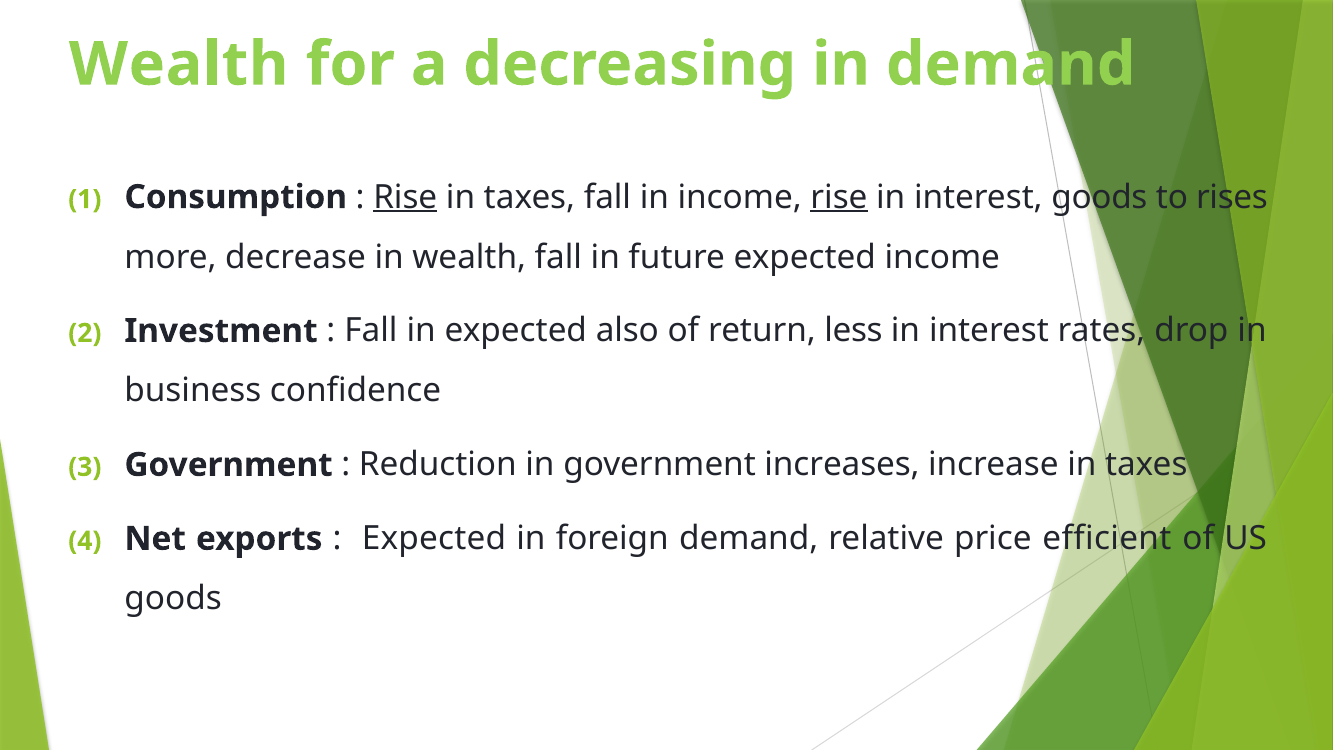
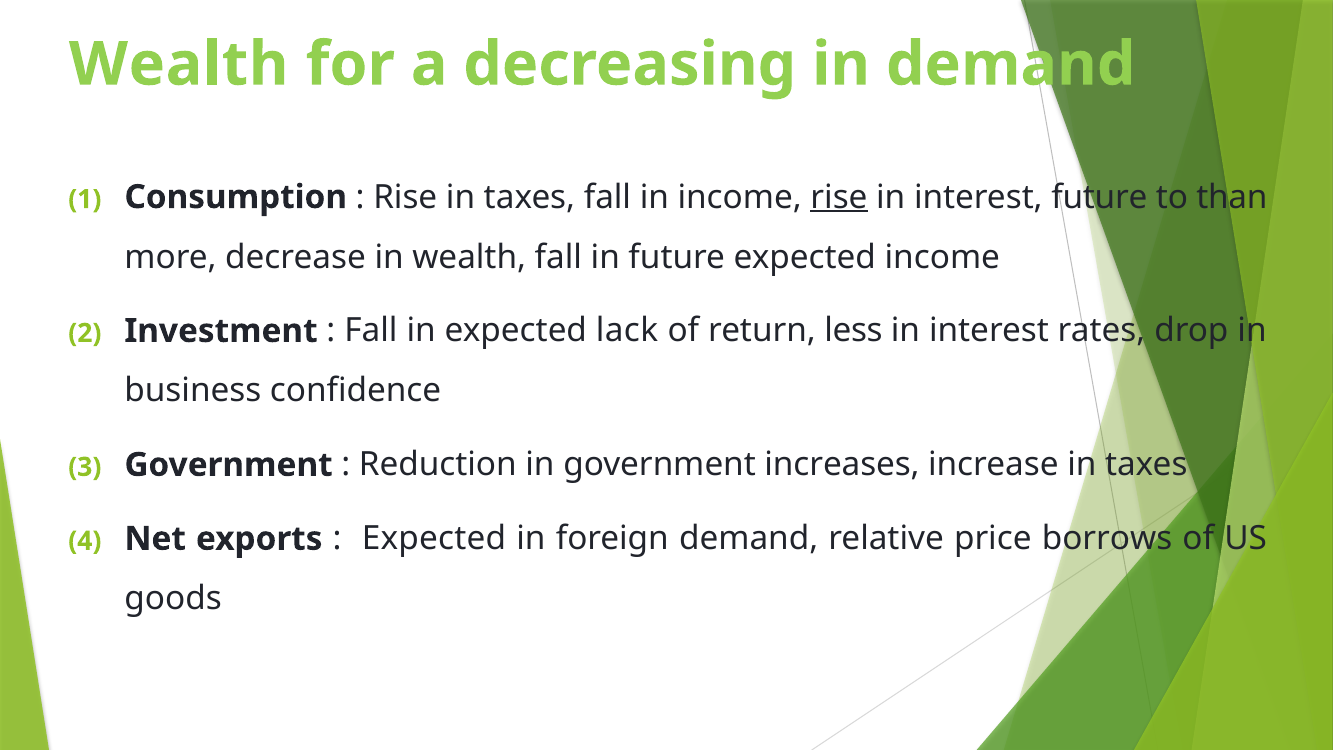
Rise at (405, 197) underline: present -> none
interest goods: goods -> future
rises: rises -> than
also: also -> lack
efficient: efficient -> borrows
